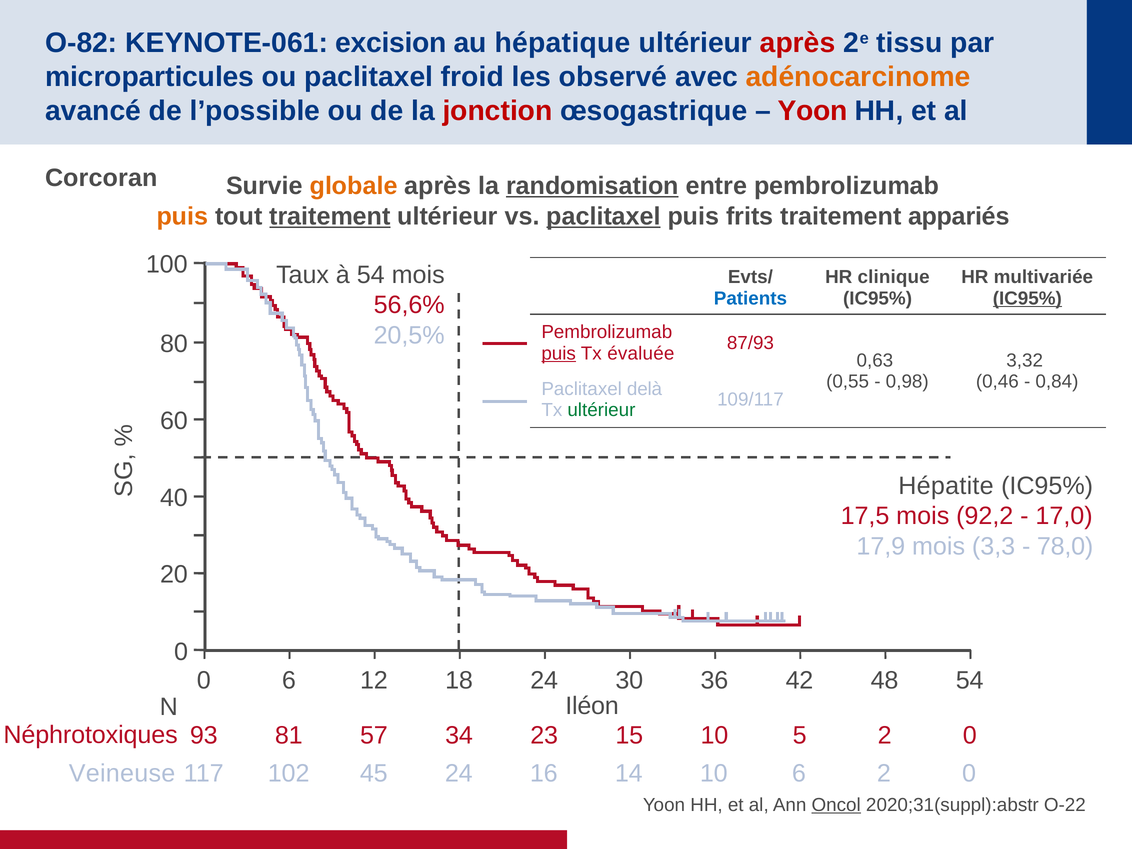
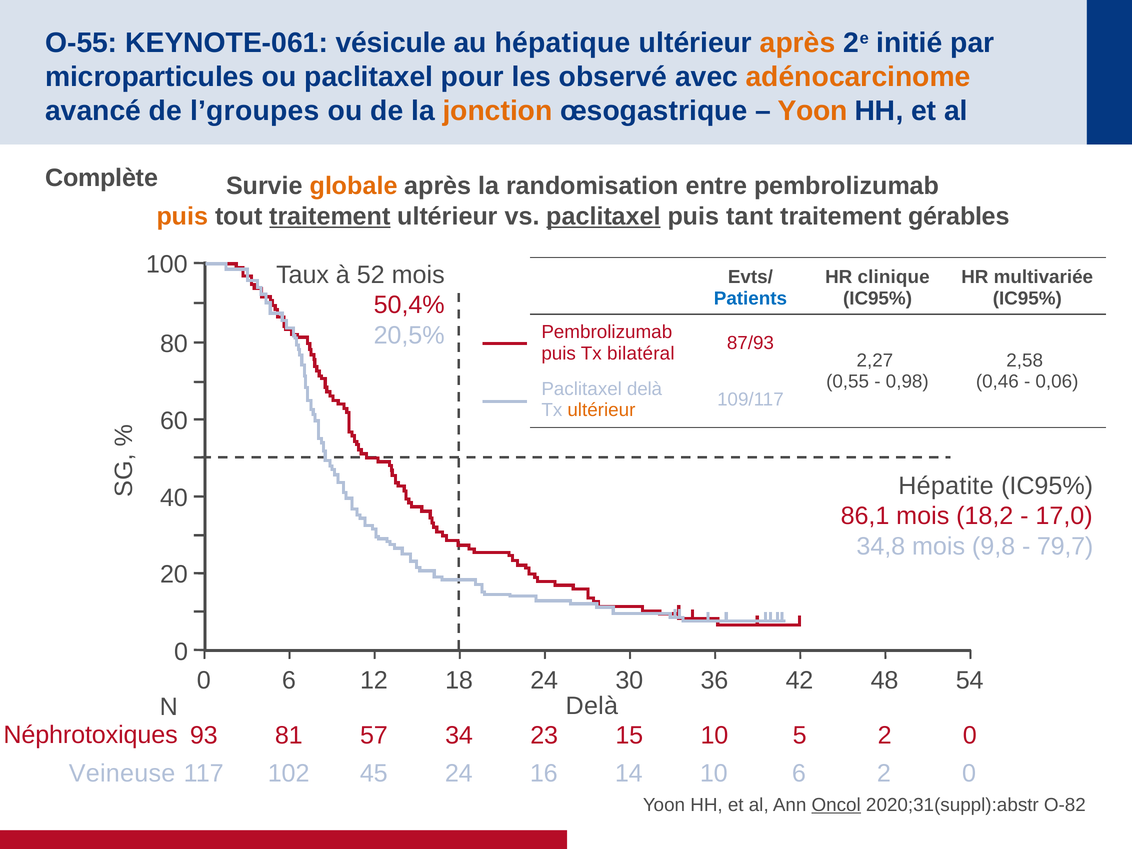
O-82: O-82 -> O-55
excision: excision -> vésicule
après at (798, 43) colour: red -> orange
tissu: tissu -> initié
froid: froid -> pour
l’possible: l’possible -> l’groupes
jonction colour: red -> orange
Yoon at (813, 111) colour: red -> orange
Corcoran: Corcoran -> Complète
randomisation underline: present -> none
frits: frits -> tant
appariés: appariés -> gérables
à 54: 54 -> 52
IC95% at (1027, 298) underline: present -> none
56,6%: 56,6% -> 50,4%
puis at (559, 353) underline: present -> none
évaluée: évaluée -> bilatéral
0,63: 0,63 -> 2,27
3,32: 3,32 -> 2,58
0,84: 0,84 -> 0,06
ultérieur at (601, 410) colour: green -> orange
17,5: 17,5 -> 86,1
92,2: 92,2 -> 18,2
17,9: 17,9 -> 34,8
3,3: 3,3 -> 9,8
78,0: 78,0 -> 79,7
Iléon at (592, 706): Iléon -> Delà
O-22: O-22 -> O-82
